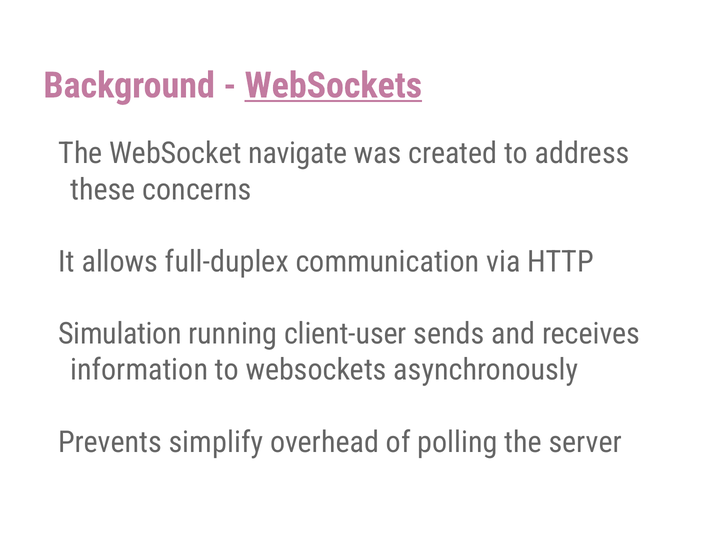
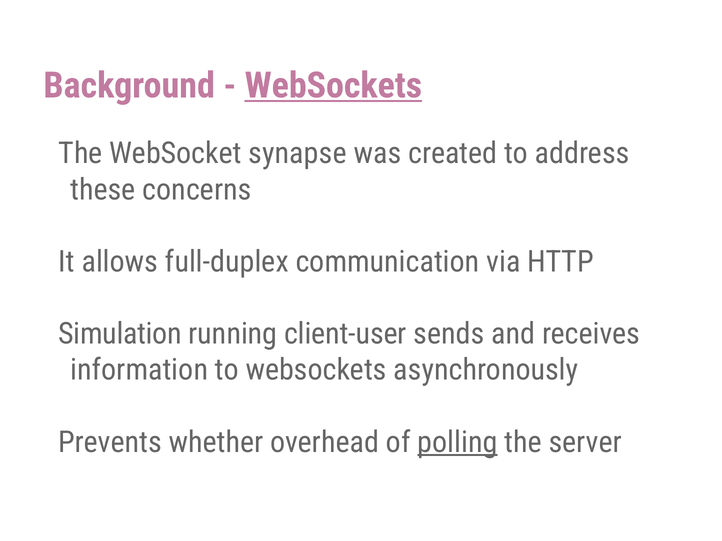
navigate: navigate -> synapse
simplify: simplify -> whether
polling underline: none -> present
